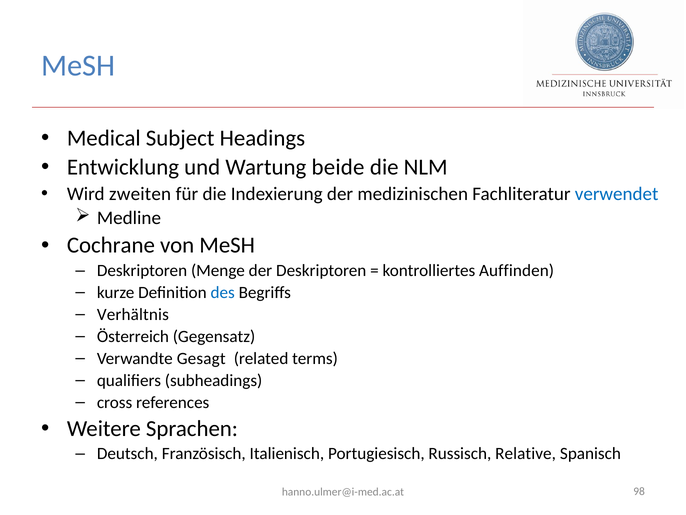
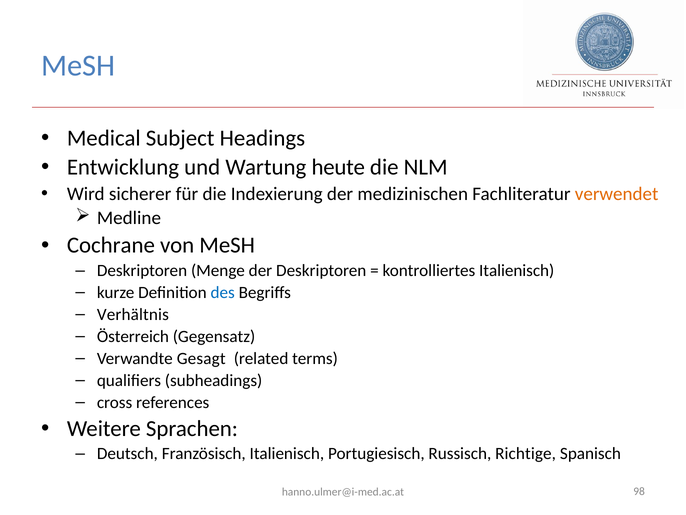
beide: beide -> heute
zweiten: zweiten -> sicherer
verwendet colour: blue -> orange
kontrolliertes Auffinden: Auffinden -> Italienisch
Relative: Relative -> Richtige
